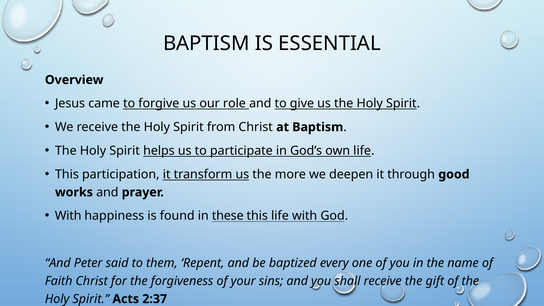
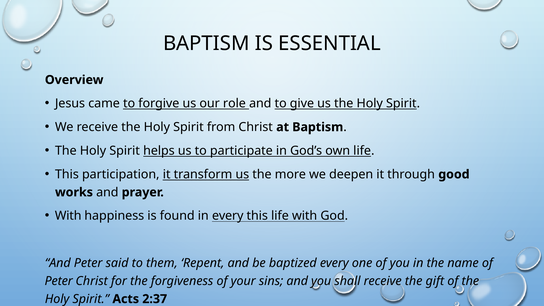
in these: these -> every
Faith at (59, 281): Faith -> Peter
